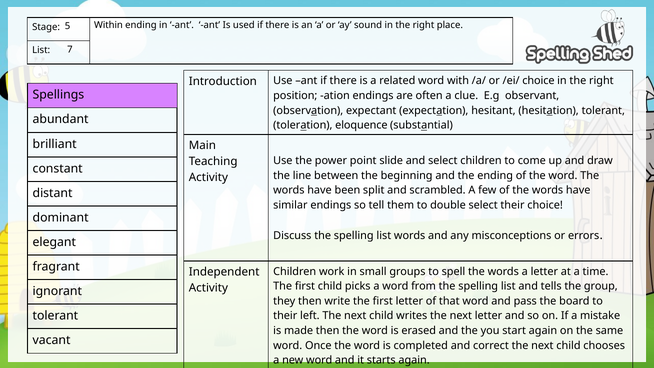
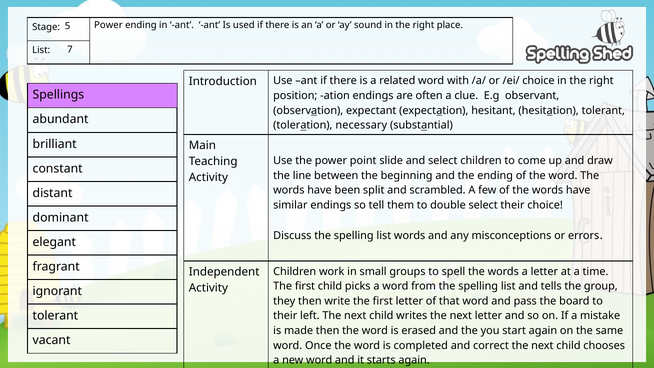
Within at (108, 25): Within -> Power
eloquence: eloquence -> necessary
